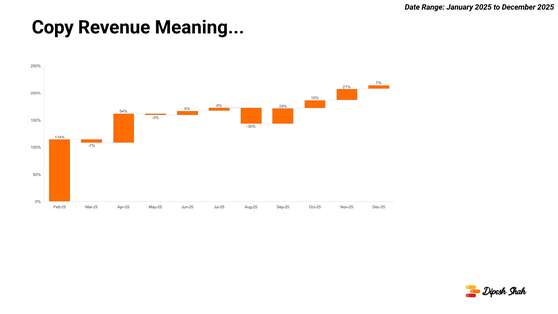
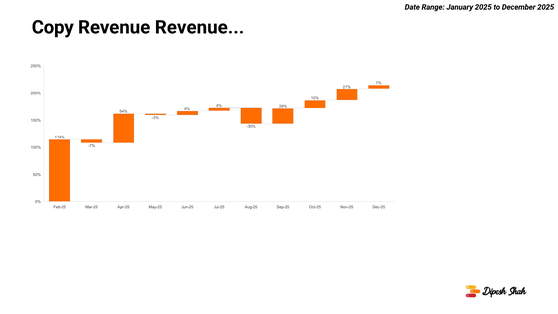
Revenue Meaning: Meaning -> Revenue
